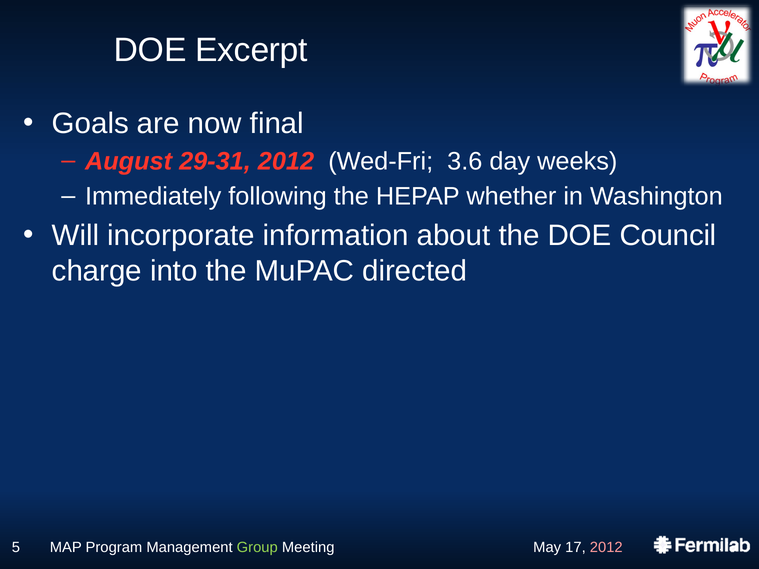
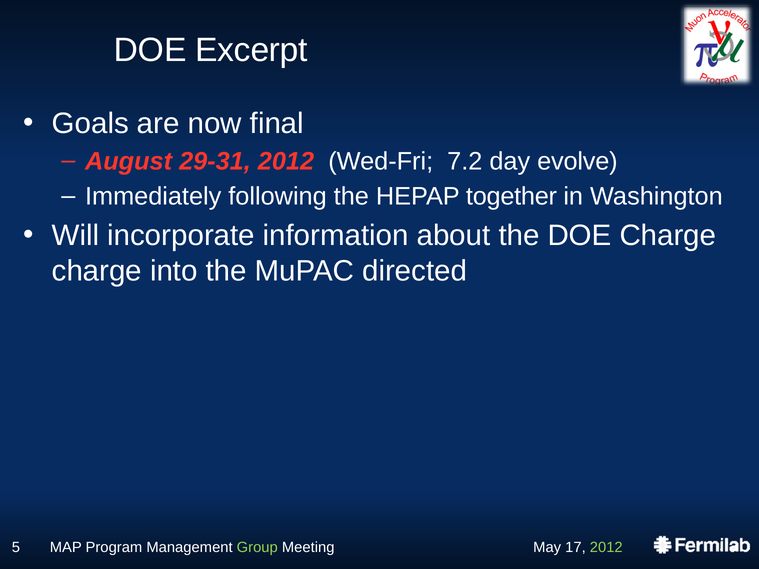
3.6: 3.6 -> 7.2
weeks: weeks -> evolve
whether: whether -> together
DOE Council: Council -> Charge
2012 at (606, 548) colour: pink -> light green
